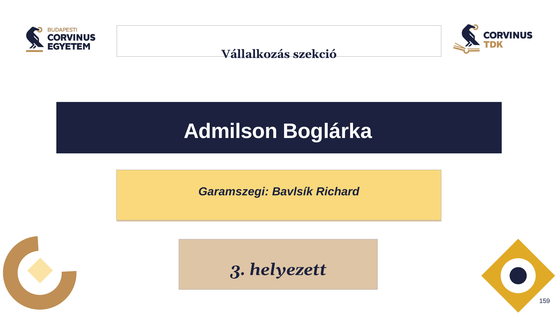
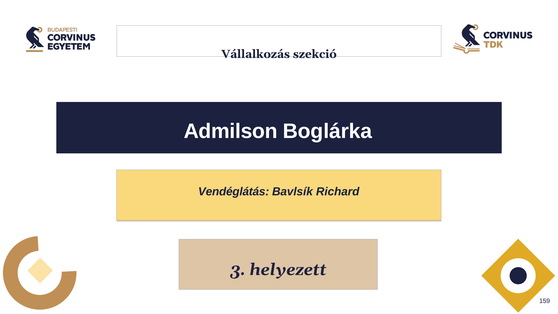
Garamszegi: Garamszegi -> Vendéglátás
